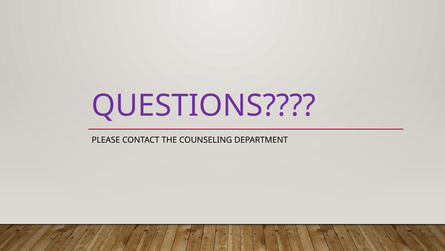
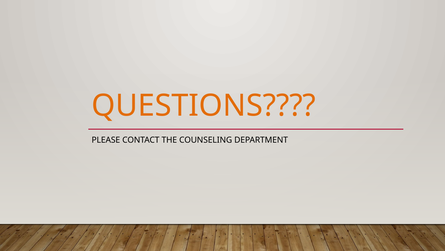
QUESTIONS colour: purple -> orange
